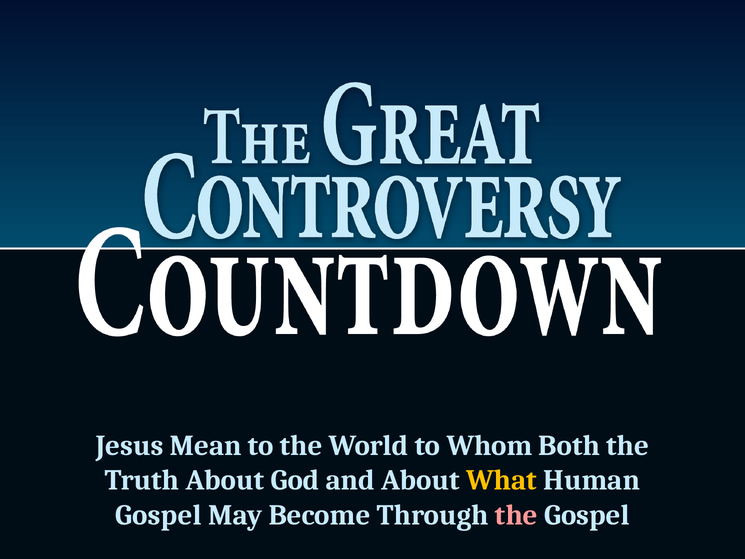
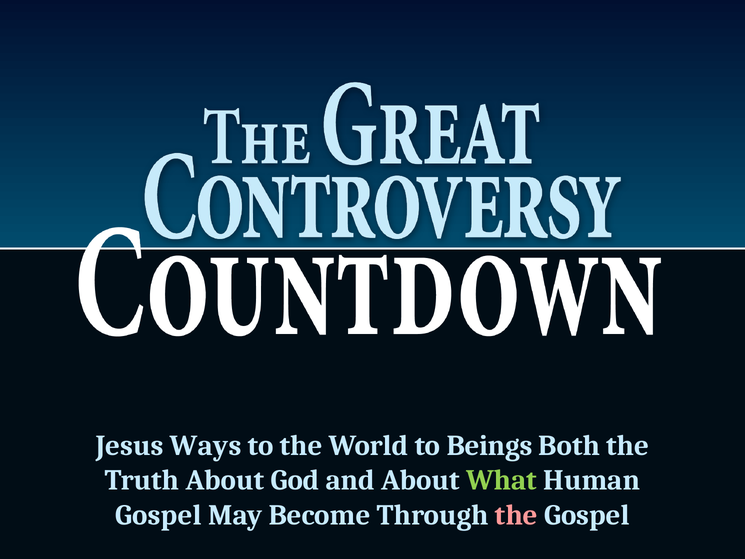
Mean: Mean -> Ways
Whom: Whom -> Beings
What colour: yellow -> light green
